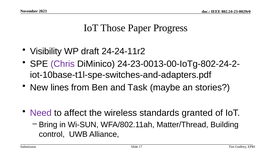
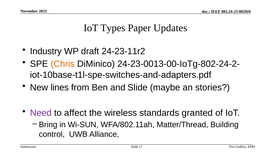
Those: Those -> Types
Progress: Progress -> Updates
Visibility: Visibility -> Industry
24-24-11r2: 24-24-11r2 -> 24-23-11r2
Chris colour: purple -> orange
and Task: Task -> Slide
